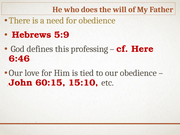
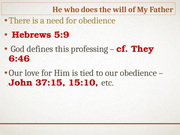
Here: Here -> They
60:15: 60:15 -> 37:15
